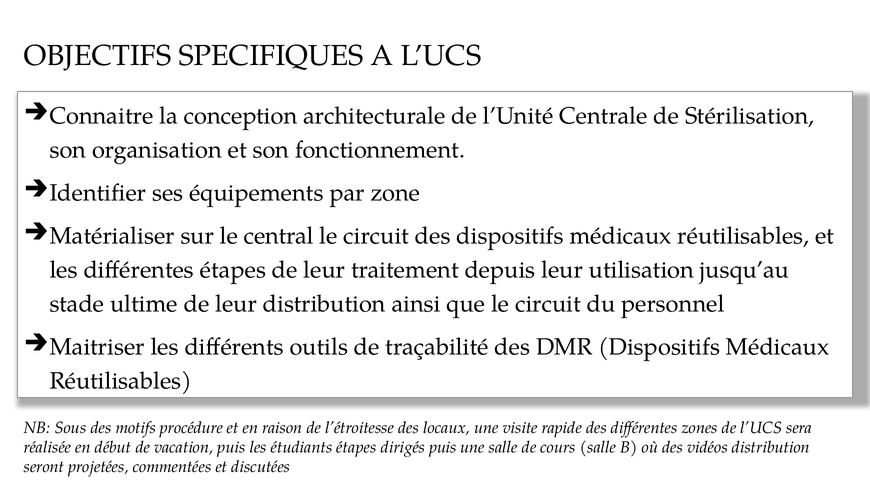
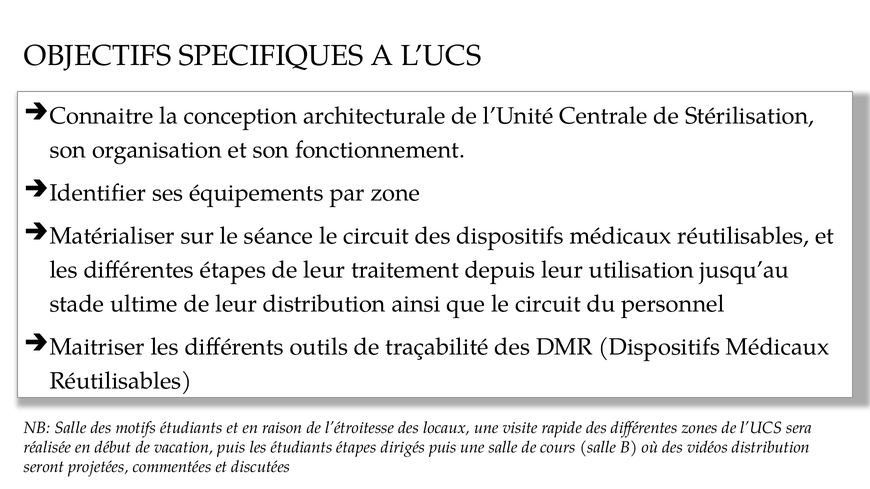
central: central -> séance
NB Sous: Sous -> Salle
motifs procédure: procédure -> étudiants
